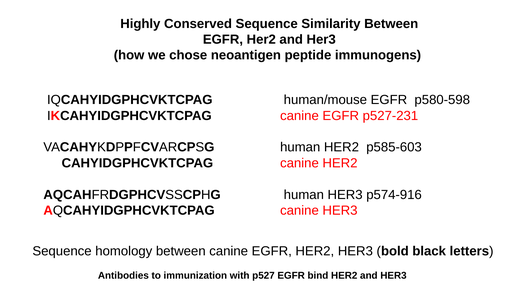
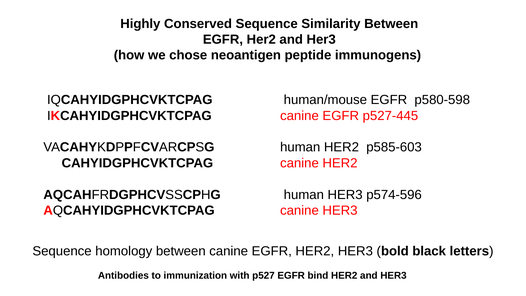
p527-231: p527-231 -> p527-445
p574-916: p574-916 -> p574-596
